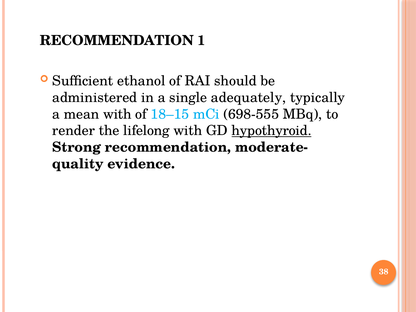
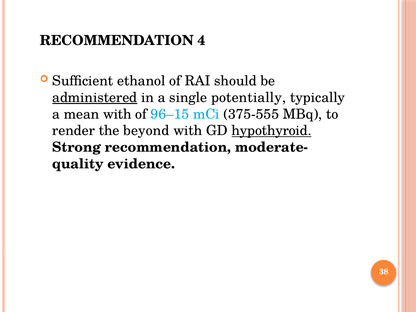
1: 1 -> 4
administered underline: none -> present
adequately: adequately -> potentially
18–15: 18–15 -> 96–15
698-555: 698-555 -> 375-555
lifelong: lifelong -> beyond
